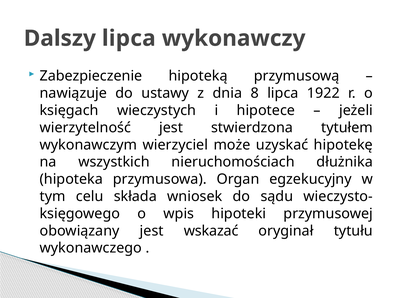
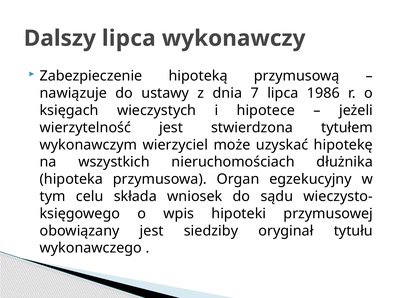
8: 8 -> 7
1922: 1922 -> 1986
wskazać: wskazać -> siedziby
